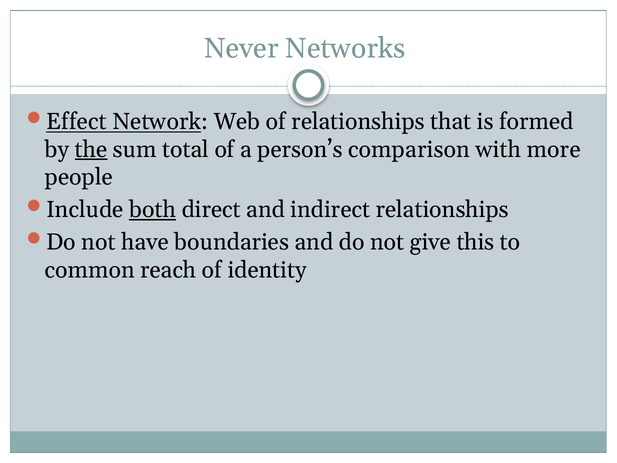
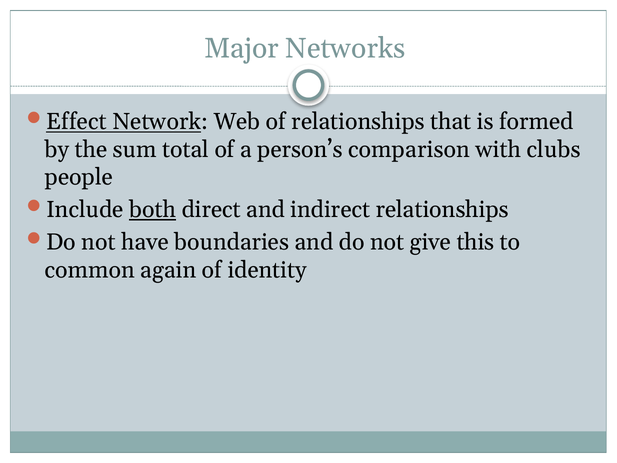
Never: Never -> Major
the underline: present -> none
more: more -> clubs
reach: reach -> again
